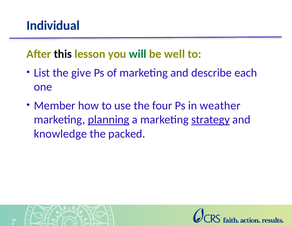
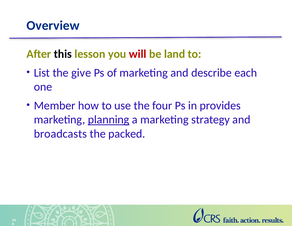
Individual: Individual -> Overview
will colour: green -> red
well: well -> land
weather: weather -> provides
strategy underline: present -> none
knowledge: knowledge -> broadcasts
